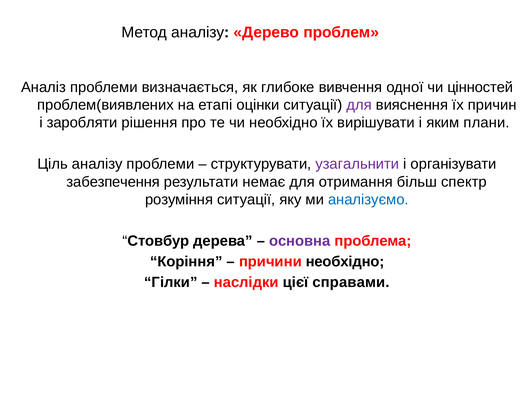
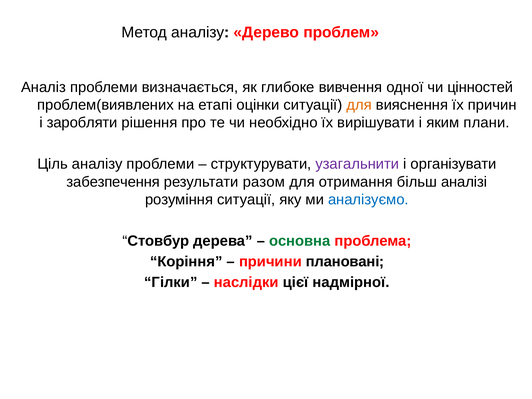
для at (359, 105) colour: purple -> orange
немає: немає -> разом
спектр: спектр -> аналізі
основна colour: purple -> green
причини необхідно: необхідно -> плановані
справами: справами -> надмірної
